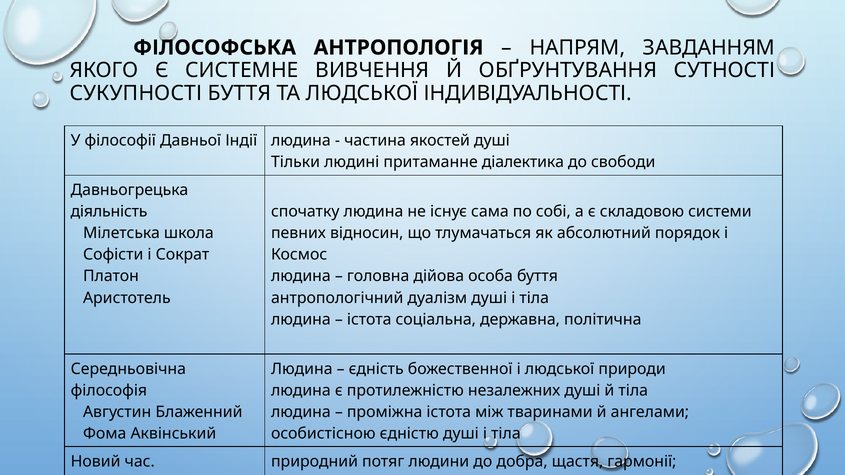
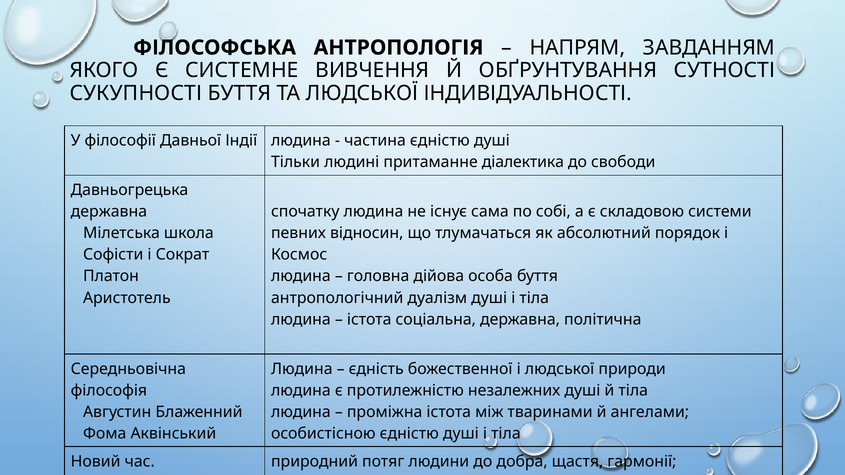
частина якостей: якостей -> єдністю
діяльність at (109, 212): діяльність -> державна
